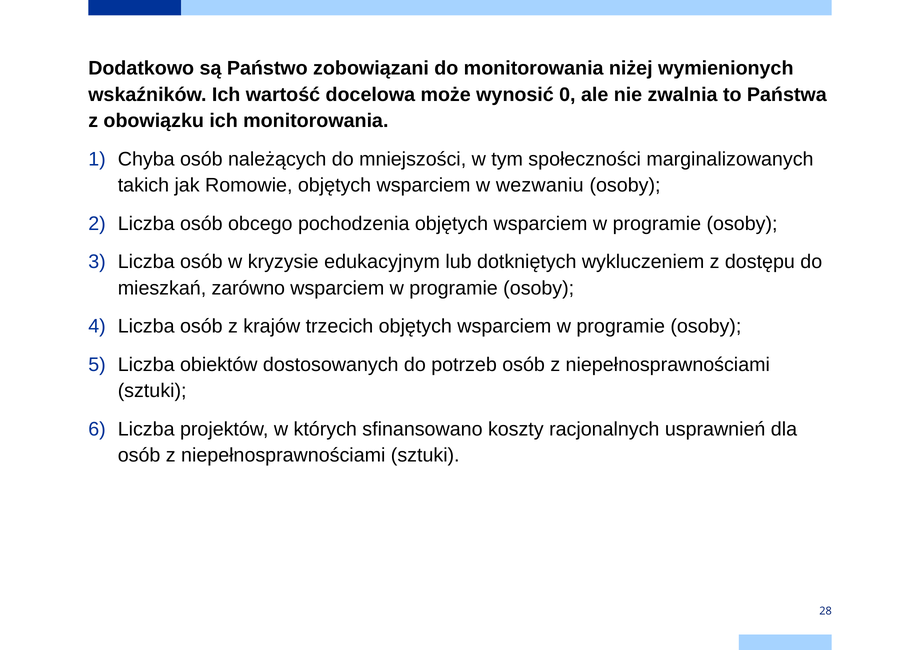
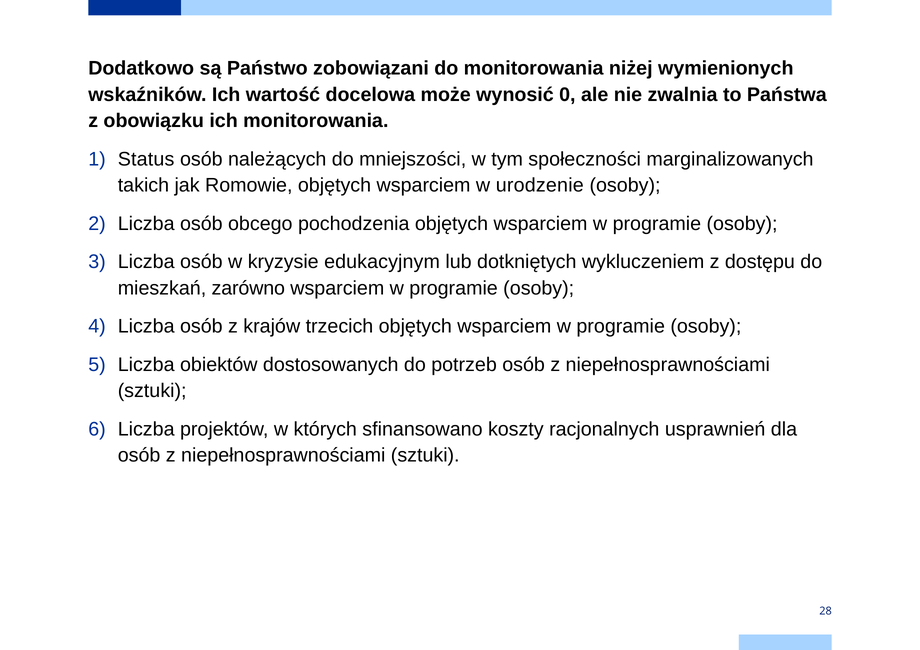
Chyba: Chyba -> Status
wezwaniu: wezwaniu -> urodzenie
